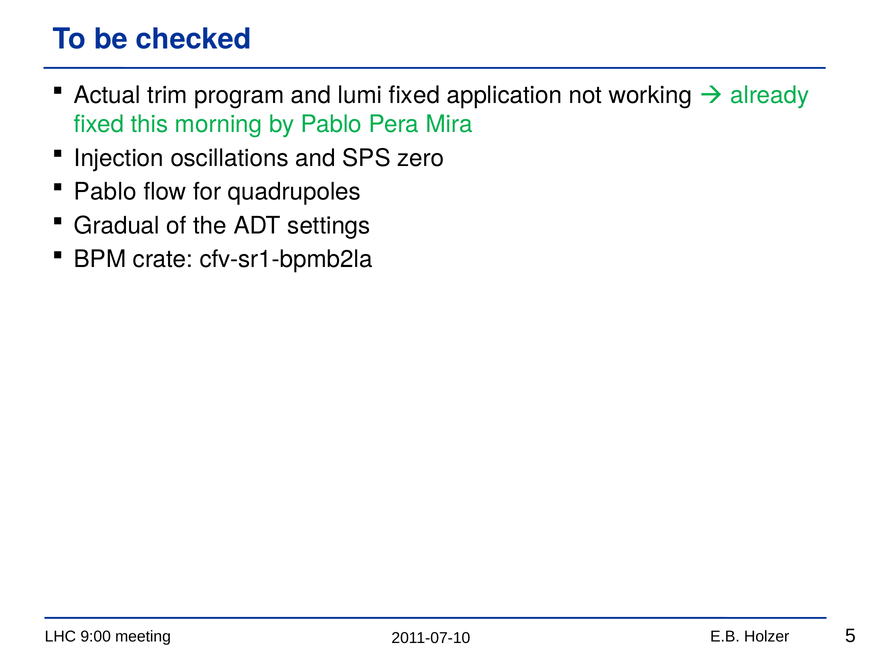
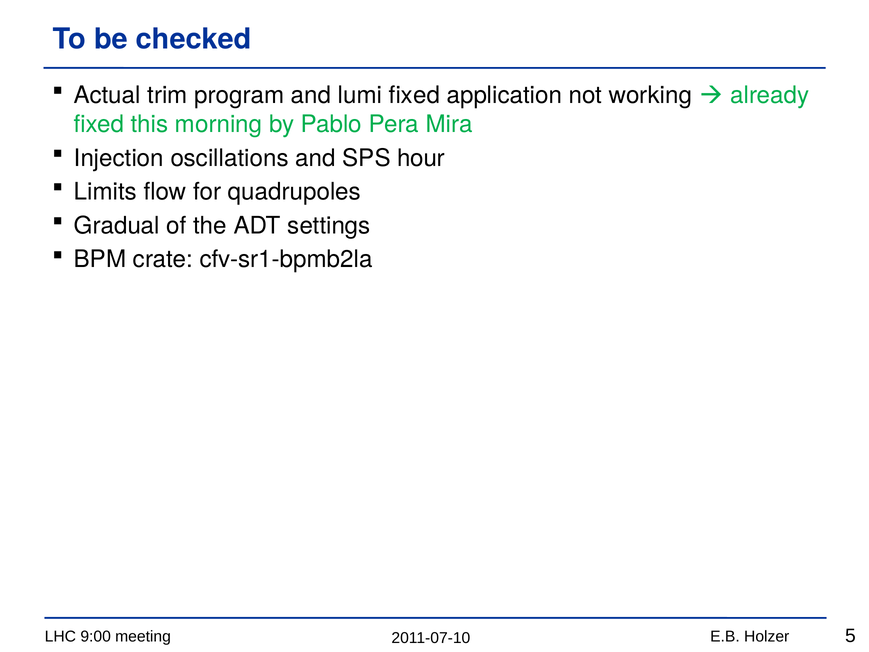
zero: zero -> hour
Pablo at (105, 192): Pablo -> Limits
